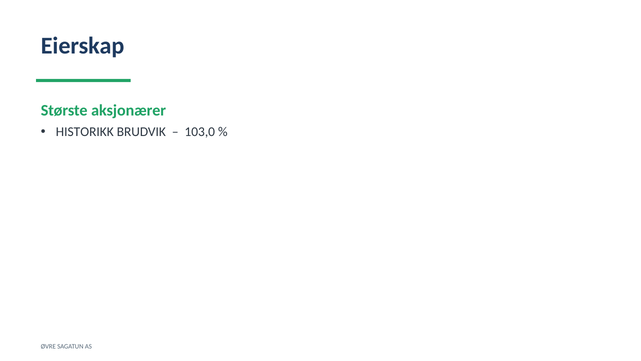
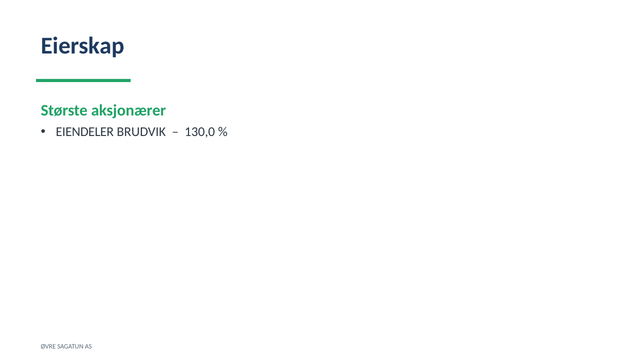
HISTORIKK: HISTORIKK -> EIENDELER
103,0: 103,0 -> 130,0
